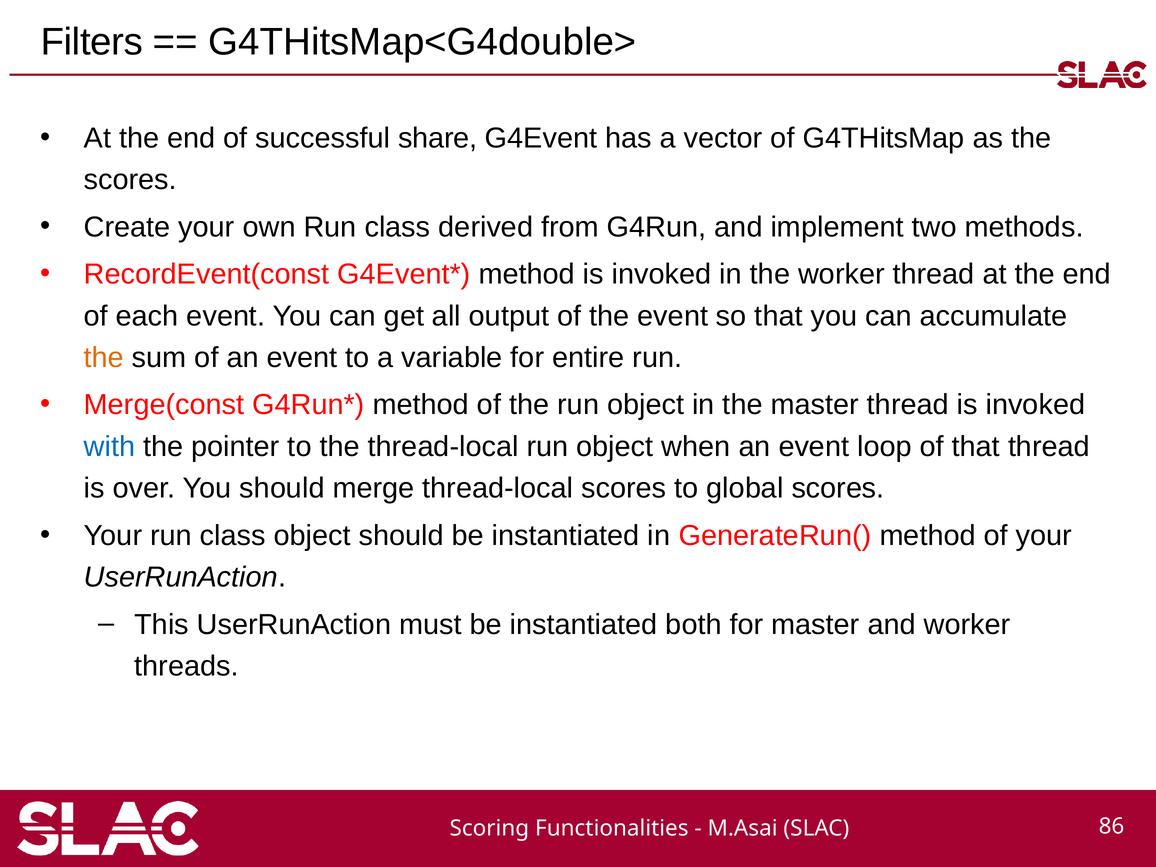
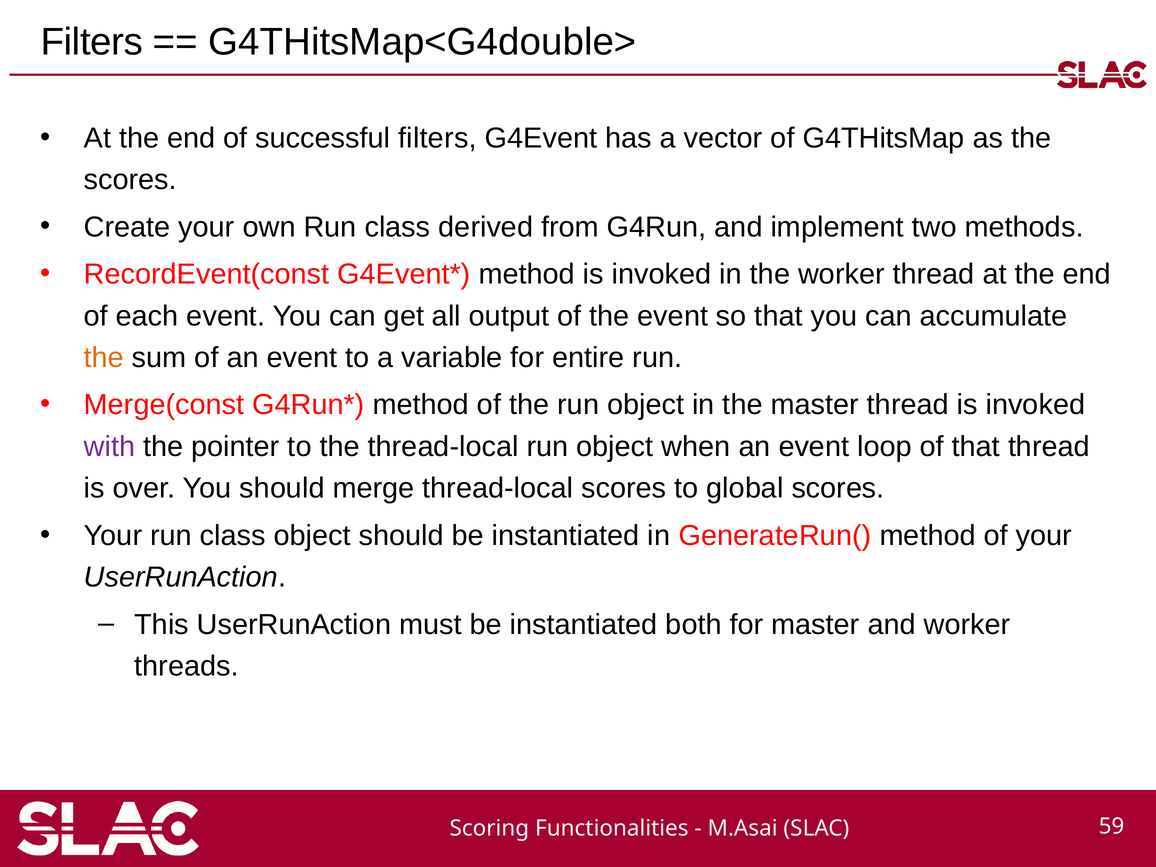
successful share: share -> filters
with colour: blue -> purple
86: 86 -> 59
